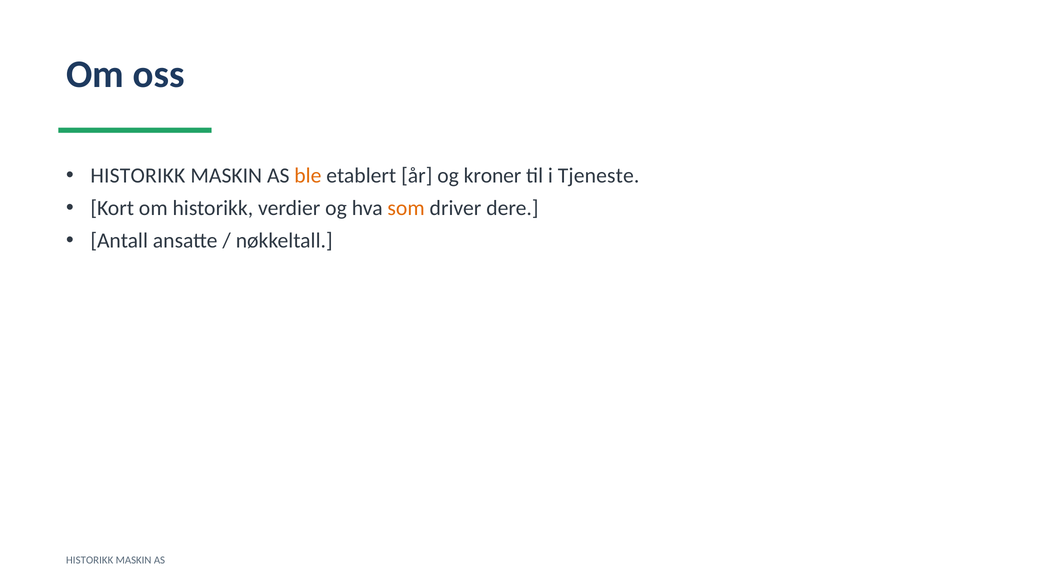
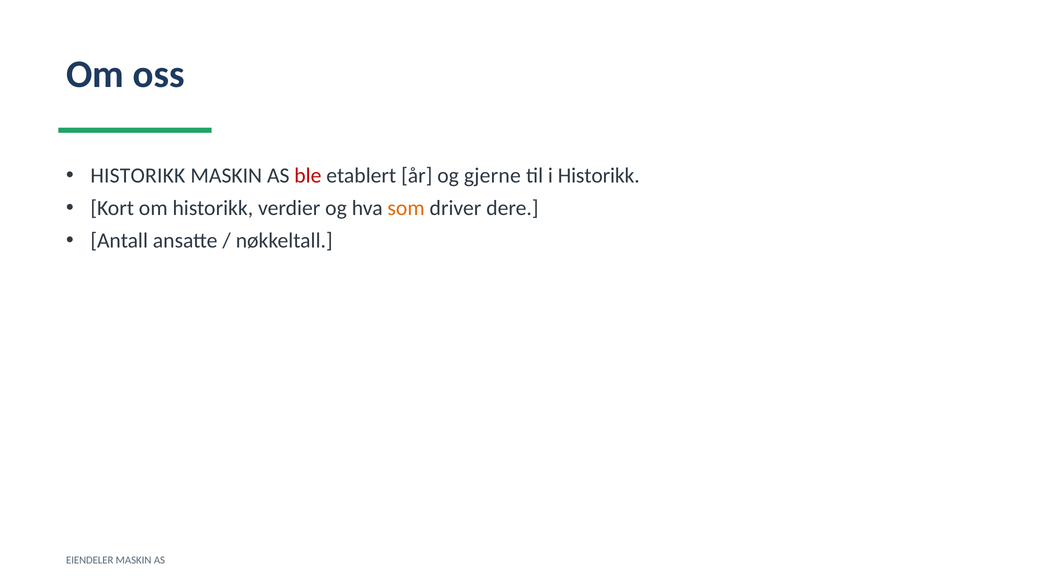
ble colour: orange -> red
kroner: kroner -> gjerne
i Tjeneste: Tjeneste -> Historikk
HISTORIKK at (90, 560): HISTORIKK -> EIENDELER
